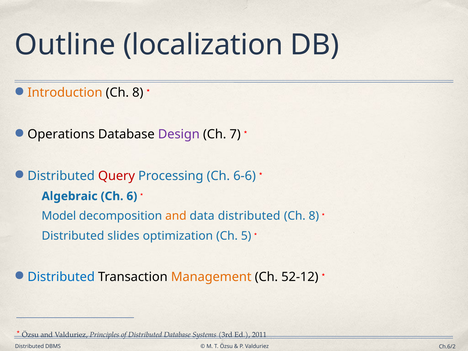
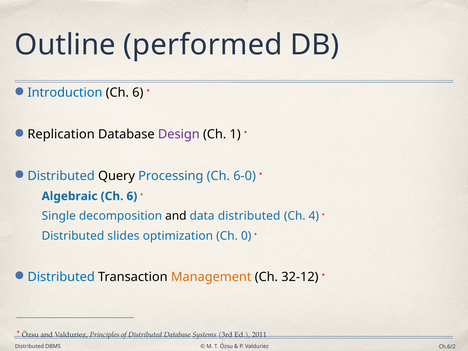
localization: localization -> performed
Introduction colour: orange -> blue
8 at (138, 93): 8 -> 6
Operations: Operations -> Replication
7: 7 -> 1
Query colour: red -> black
6-6: 6-6 -> 6-0
Model: Model -> Single
and at (176, 216) colour: orange -> black
8 at (314, 216): 8 -> 4
5: 5 -> 0
52-12: 52-12 -> 32-12
